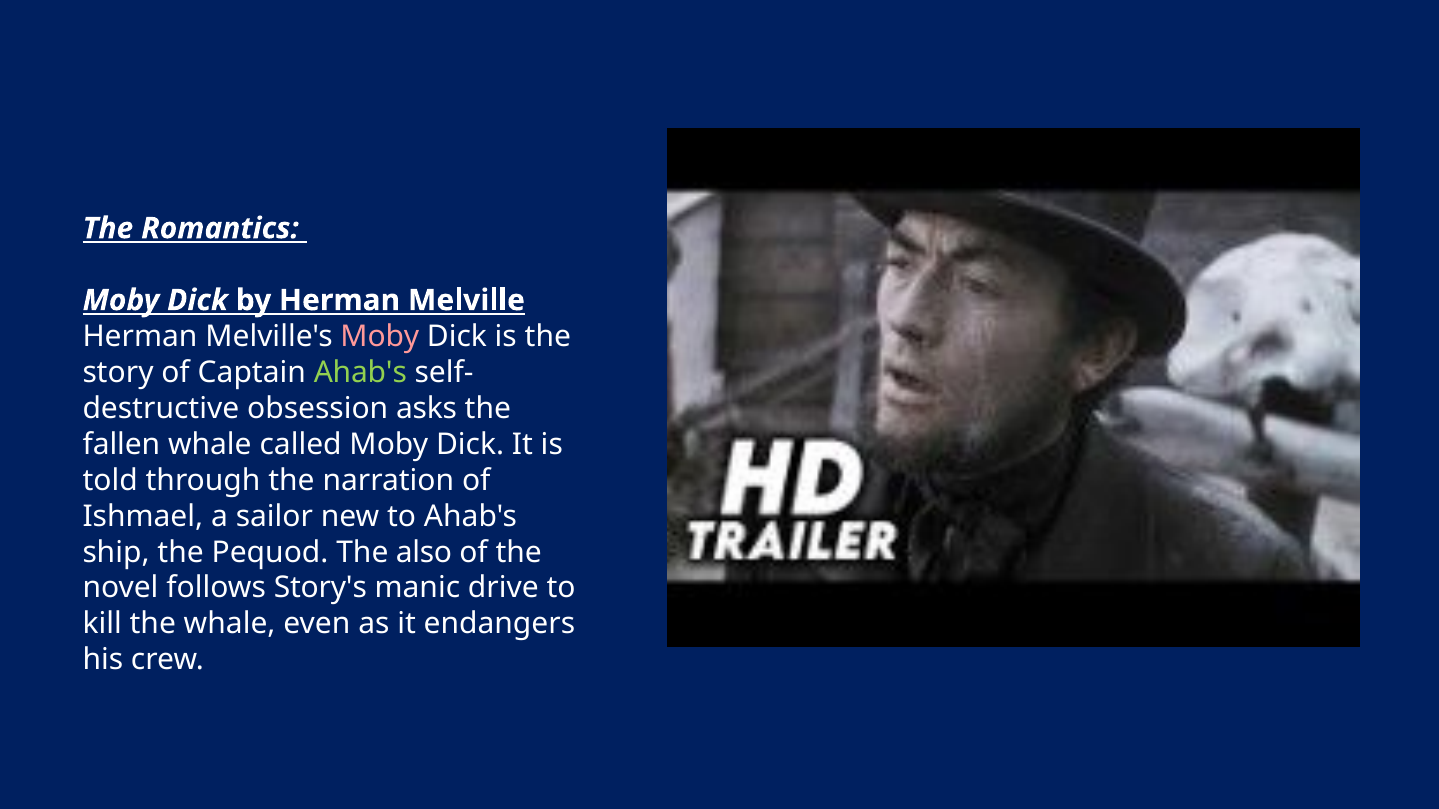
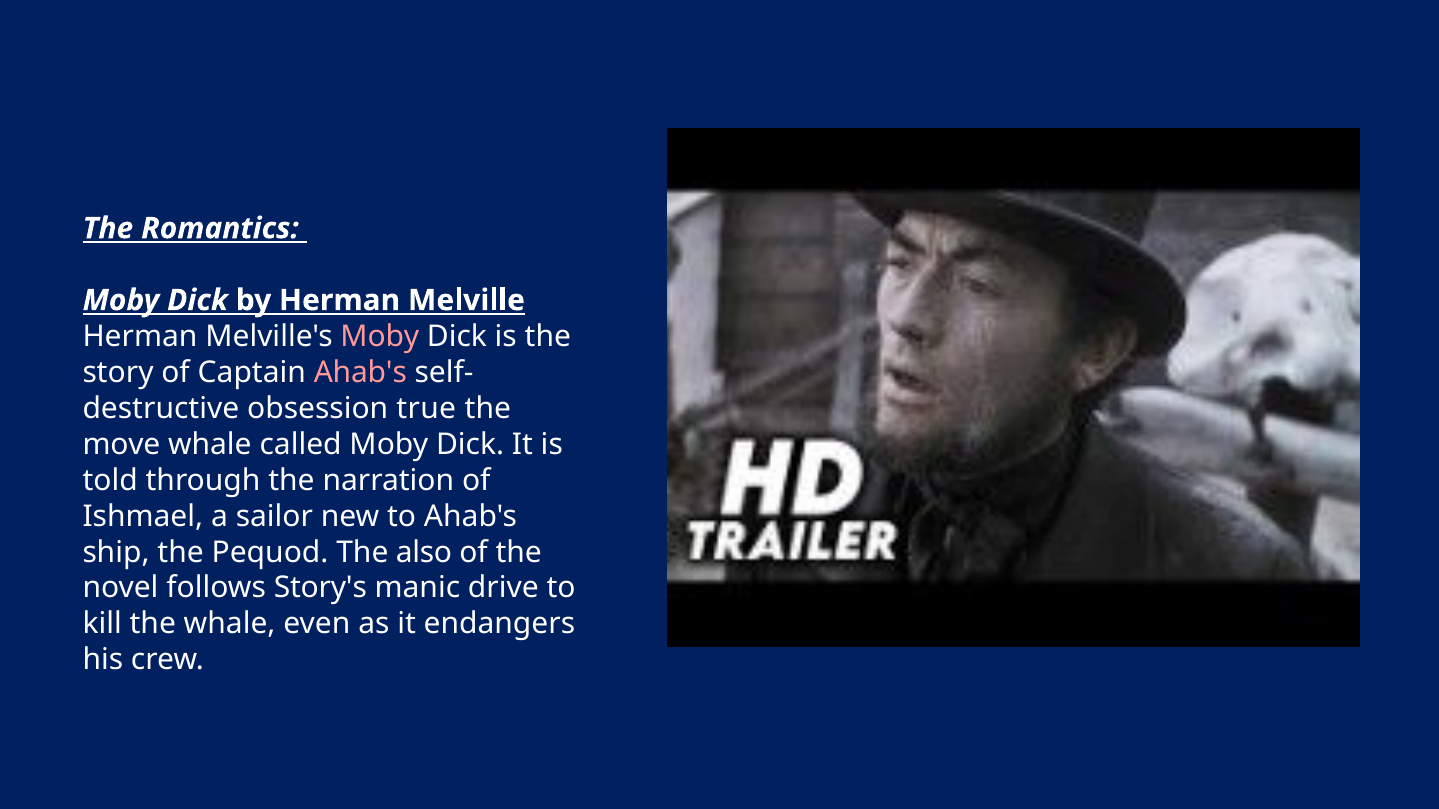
Ahab's at (360, 372) colour: light green -> pink
asks: asks -> true
fallen: fallen -> move
